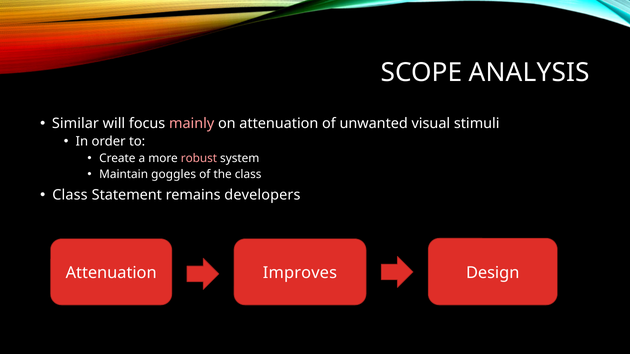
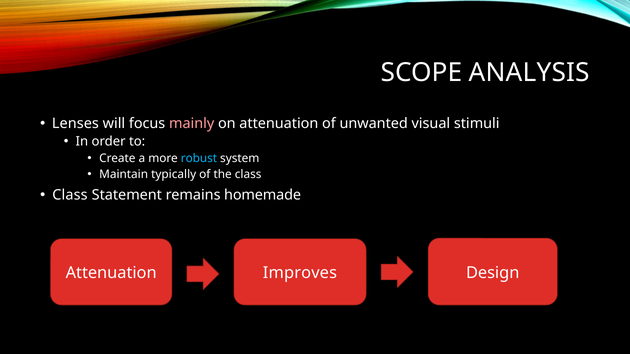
Similar: Similar -> Lenses
robust colour: pink -> light blue
goggles: goggles -> typically
developers: developers -> homemade
